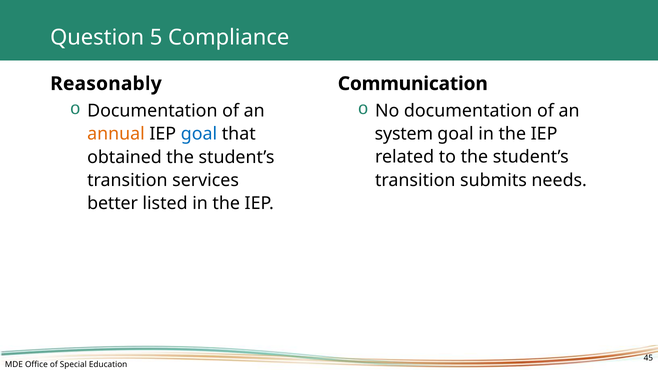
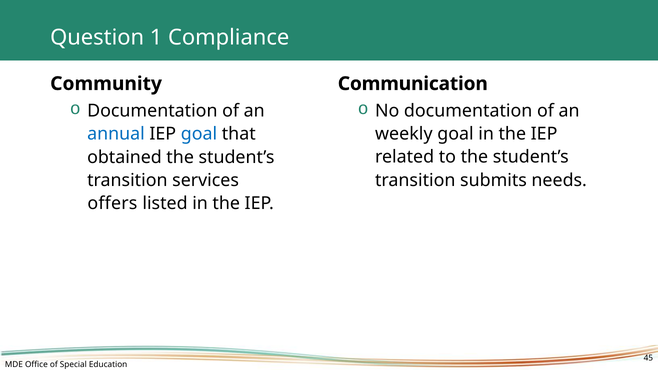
5: 5 -> 1
Reasonably: Reasonably -> Community
annual colour: orange -> blue
system: system -> weekly
better: better -> offers
